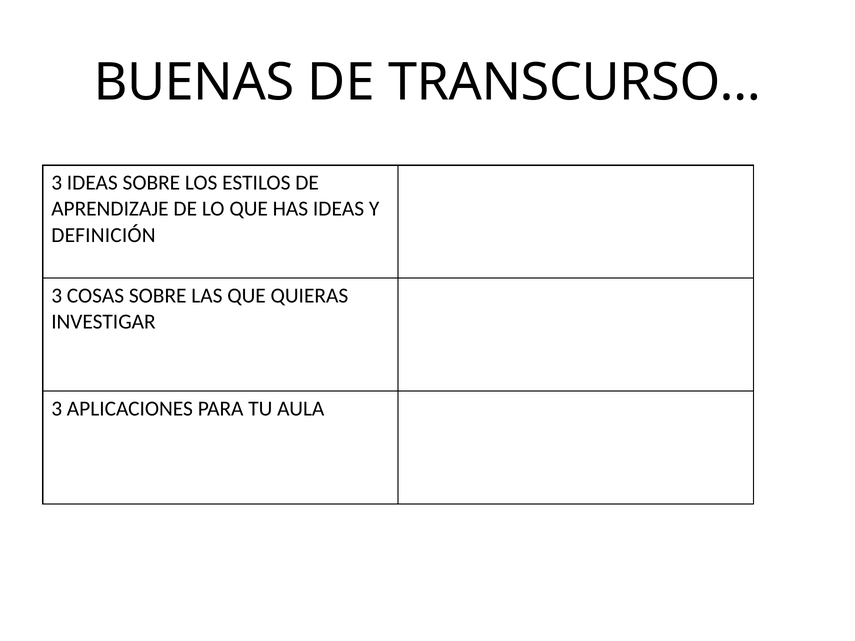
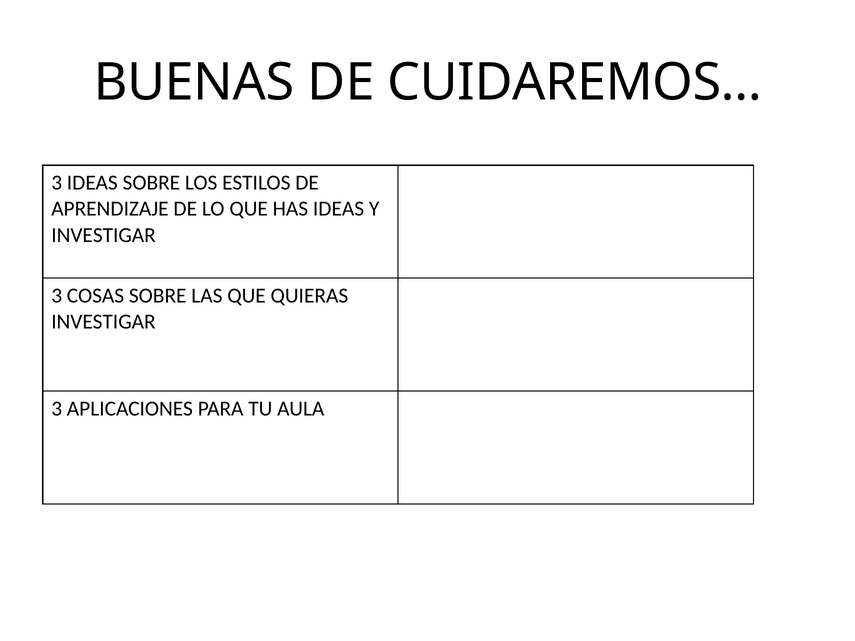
TRANSCURSO…: TRANSCURSO… -> CUIDAREMOS…
DEFINICIÓN at (103, 235): DEFINICIÓN -> INVESTIGAR
